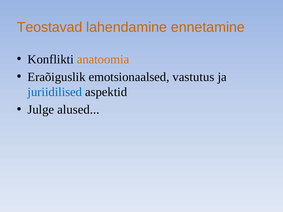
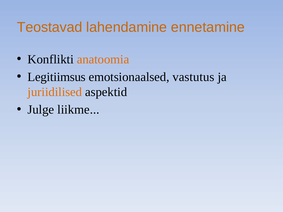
Eraõiguslik: Eraõiguslik -> Legitiimsus
juriidilised colour: blue -> orange
alused: alused -> liikme
